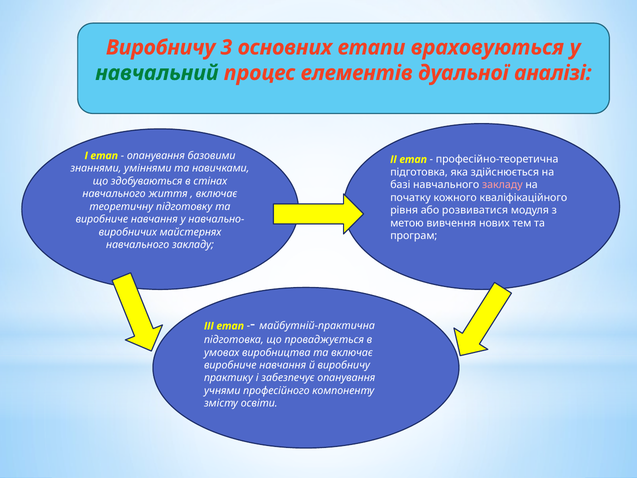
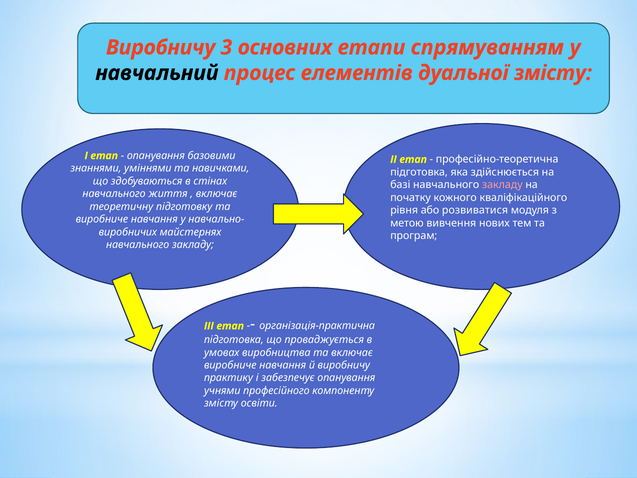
враховуються: враховуються -> спрямуванням
навчальний colour: green -> black
дуальної аналізі: аналізі -> змісту
майбутній-практична: майбутній-практична -> організація-практична
